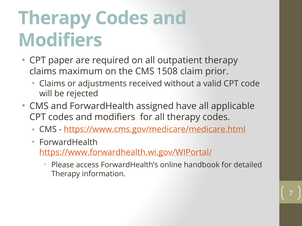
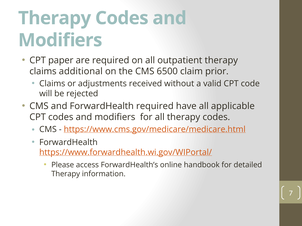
maximum: maximum -> additional
1508: 1508 -> 6500
ForwardHealth assigned: assigned -> required
